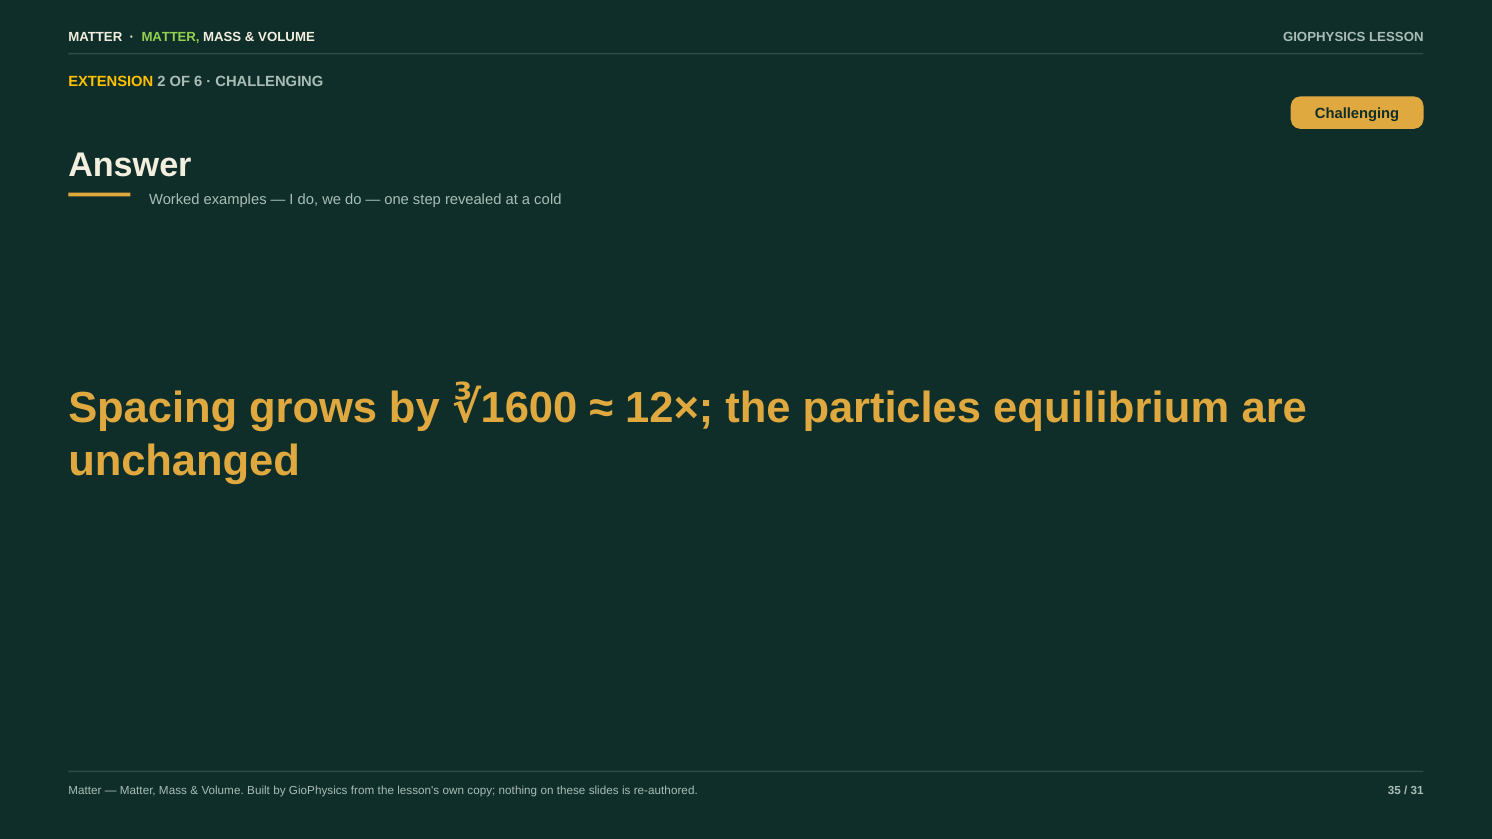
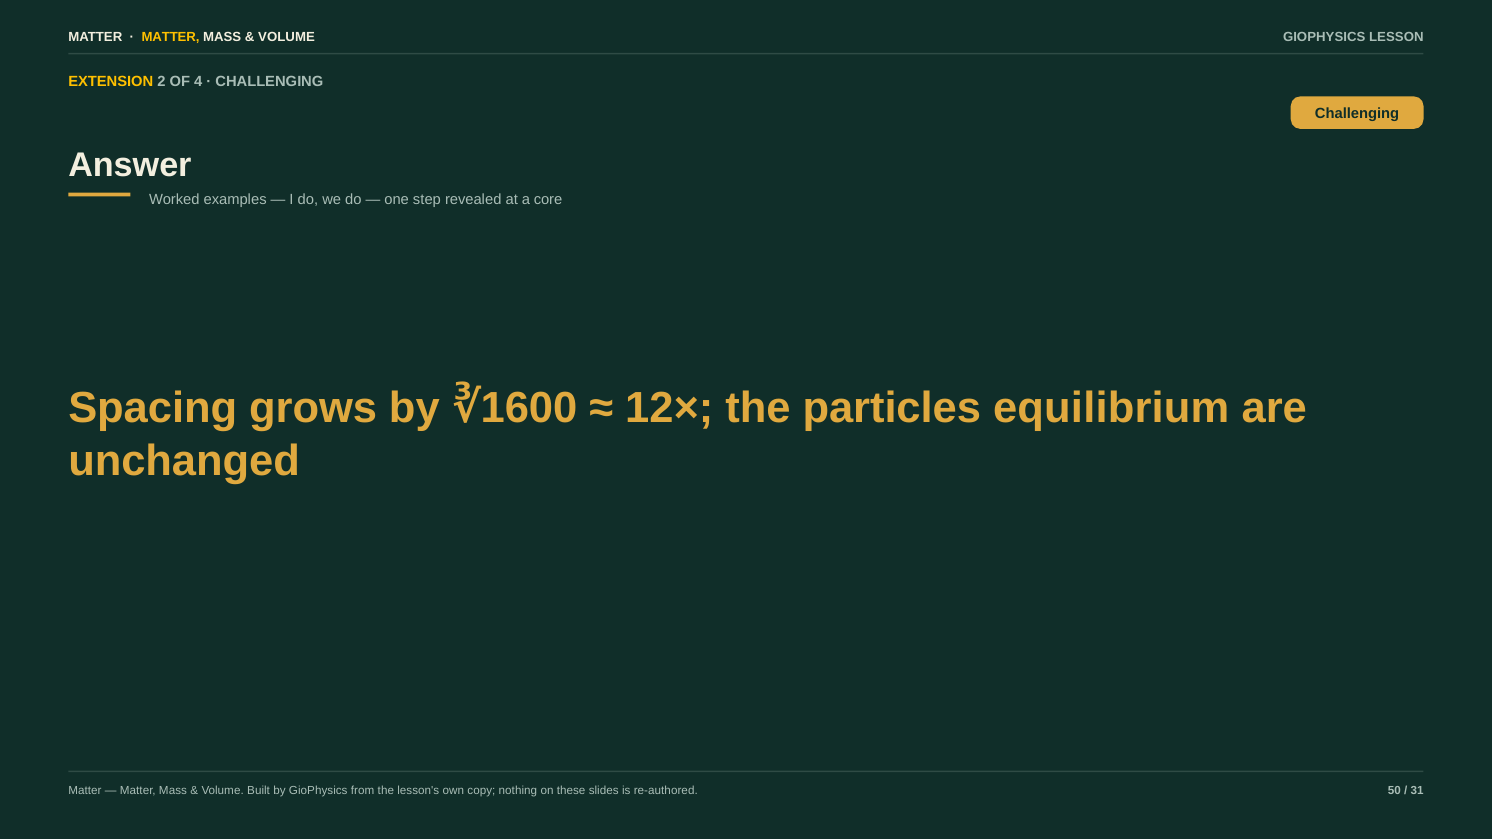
MATTER at (170, 37) colour: light green -> yellow
6: 6 -> 4
cold: cold -> core
35: 35 -> 50
